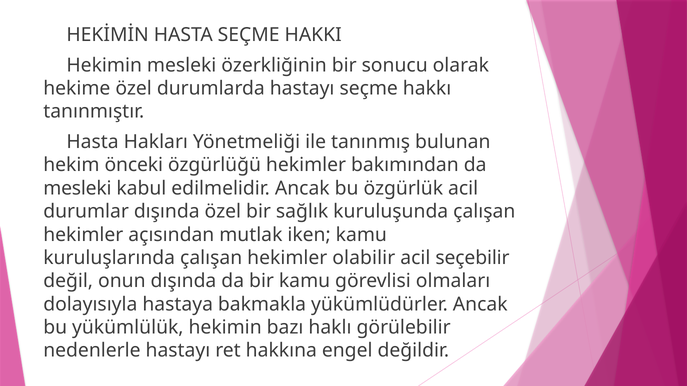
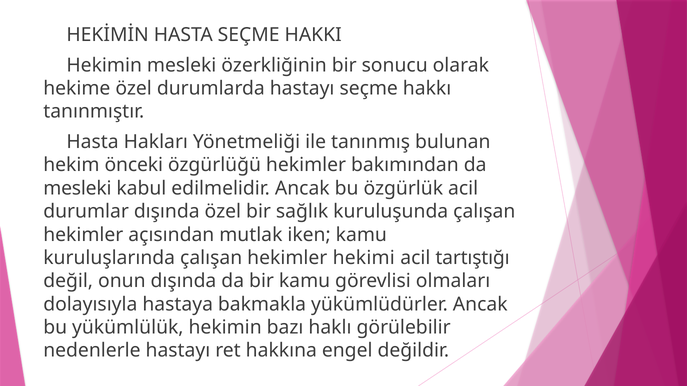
olabilir: olabilir -> hekimi
seçebilir: seçebilir -> tartıştığı
